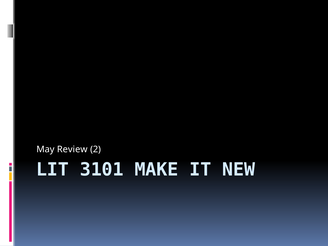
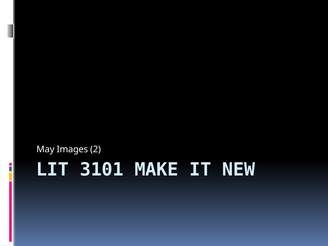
Review: Review -> Images
